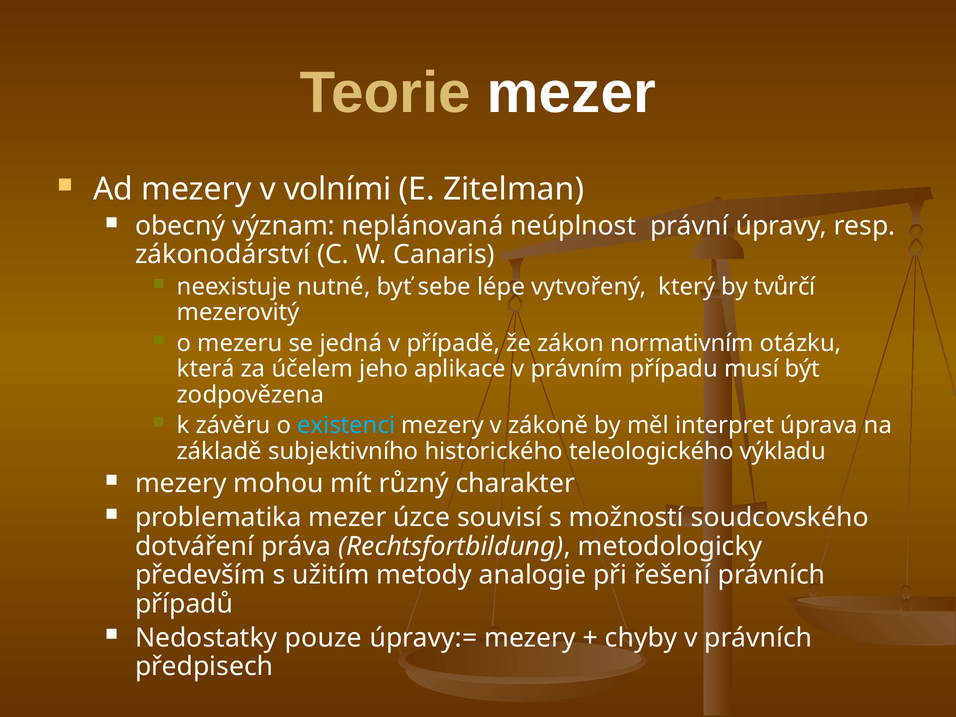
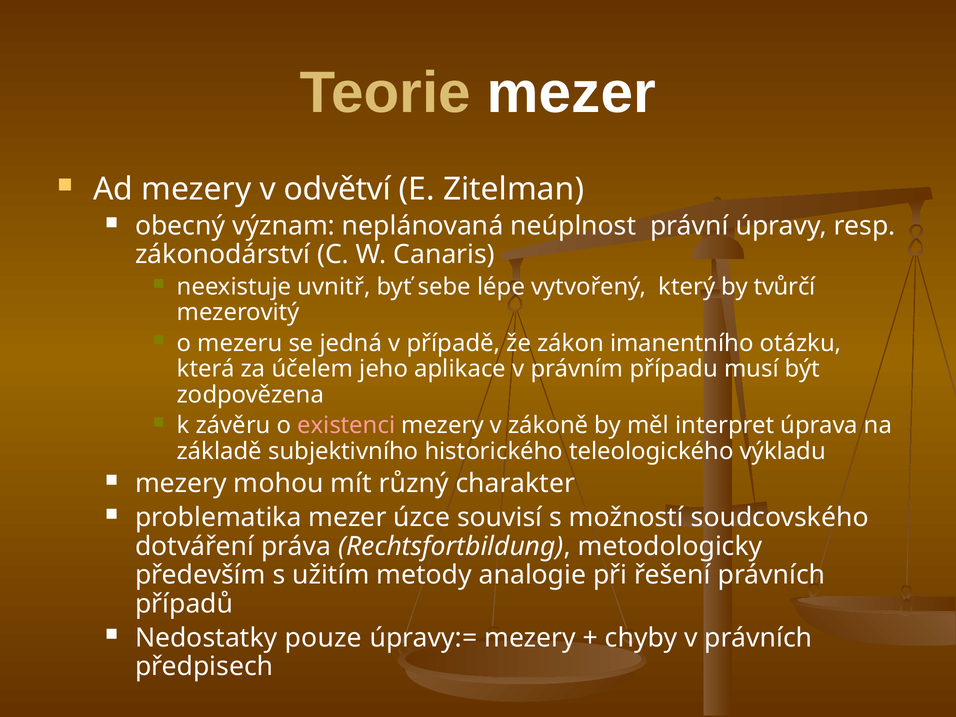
volními: volními -> odvětví
nutné: nutné -> uvnitř
normativním: normativním -> imanentního
existenci colour: light blue -> pink
